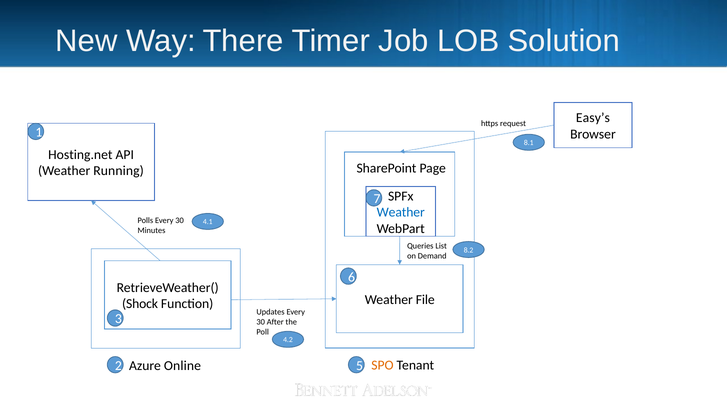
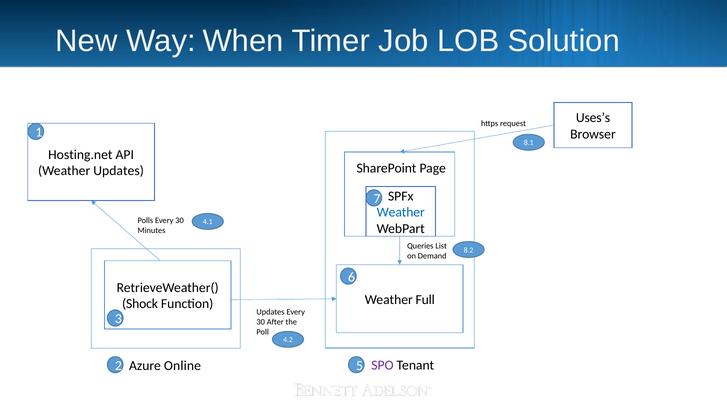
There: There -> When
Easy’s: Easy’s -> Uses’s
Weather Running: Running -> Updates
File: File -> Full
SPO colour: orange -> purple
